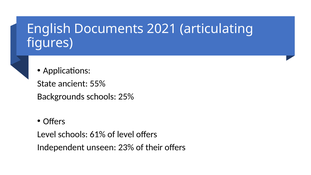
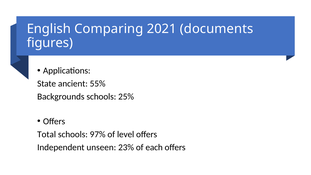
Documents: Documents -> Comparing
articulating: articulating -> documents
Level at (47, 134): Level -> Total
61%: 61% -> 97%
their: their -> each
